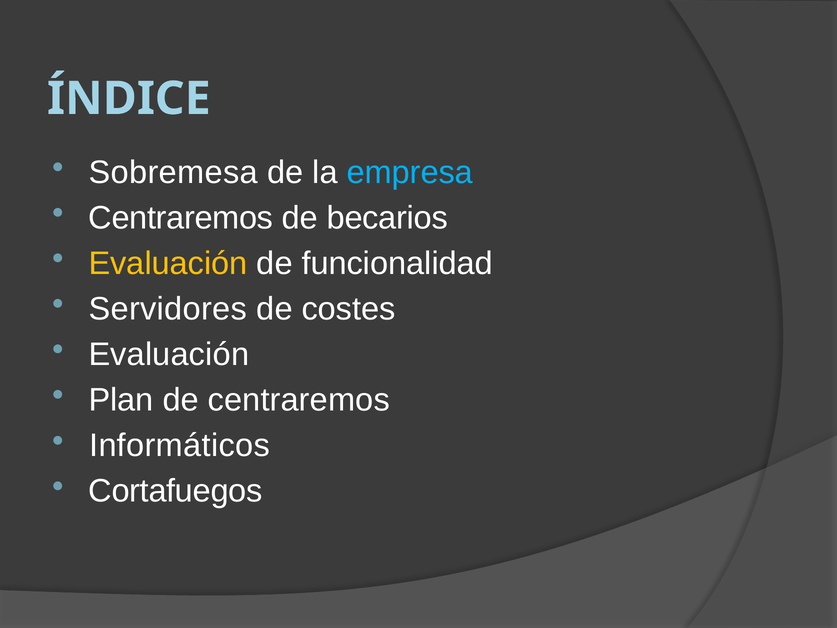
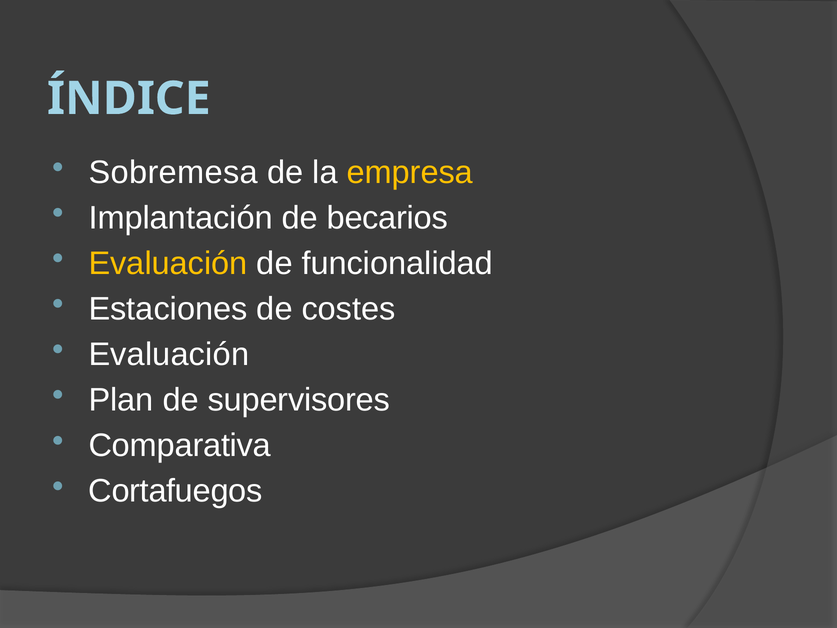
empresa colour: light blue -> yellow
Centraremos at (181, 218): Centraremos -> Implantación
Servidores: Servidores -> Estaciones
de centraremos: centraremos -> supervisores
Informáticos: Informáticos -> Comparativa
